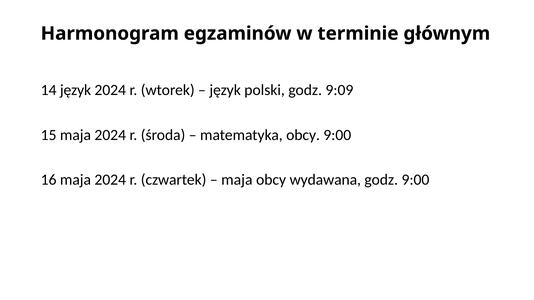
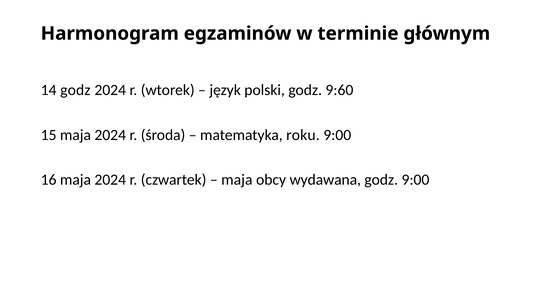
14 język: język -> godz
9:09: 9:09 -> 9:60
matematyka obcy: obcy -> roku
